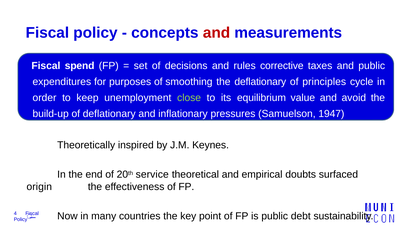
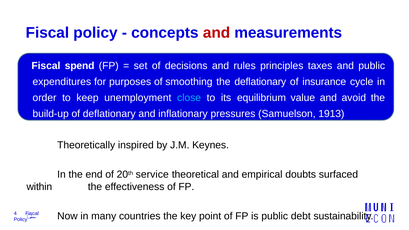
corrective: corrective -> principles
principles: principles -> insurance
close colour: light green -> light blue
1947: 1947 -> 1913
origin: origin -> within
